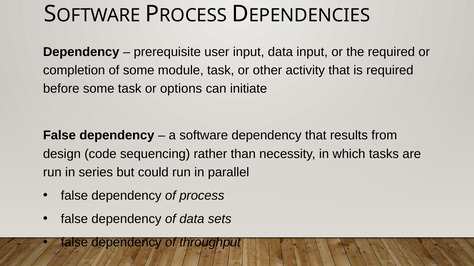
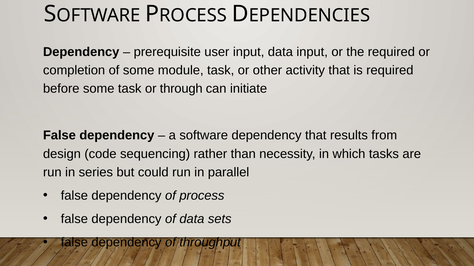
options: options -> through
